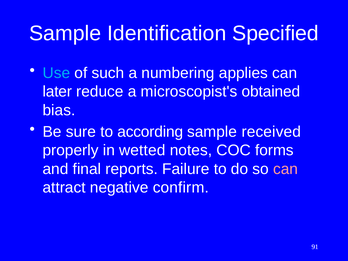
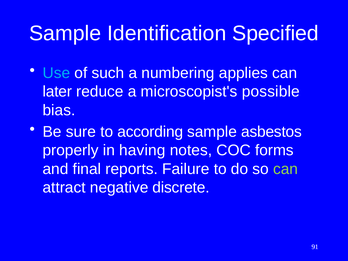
obtained: obtained -> possible
received: received -> asbestos
wetted: wetted -> having
can at (286, 169) colour: pink -> light green
confirm: confirm -> discrete
